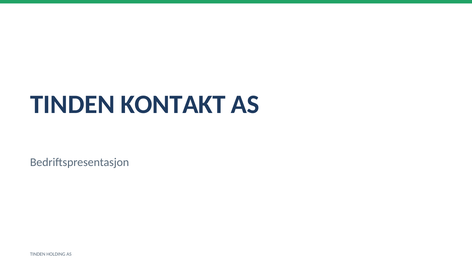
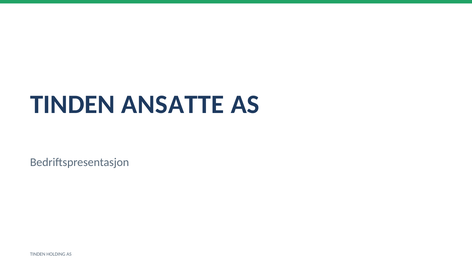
KONTAKT: KONTAKT -> ANSATTE
